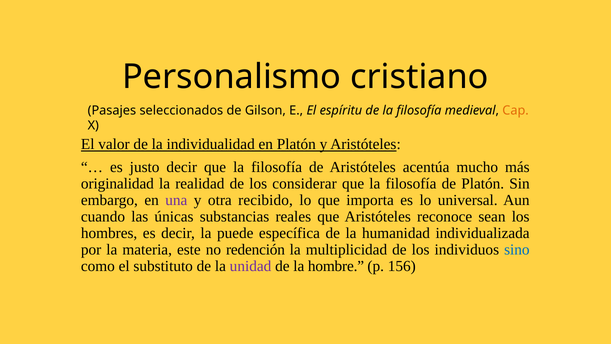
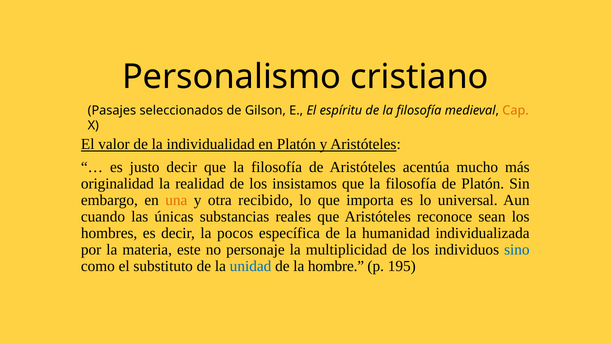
considerar: considerar -> insistamos
una colour: purple -> orange
puede: puede -> pocos
redención: redención -> personaje
unidad colour: purple -> blue
156: 156 -> 195
